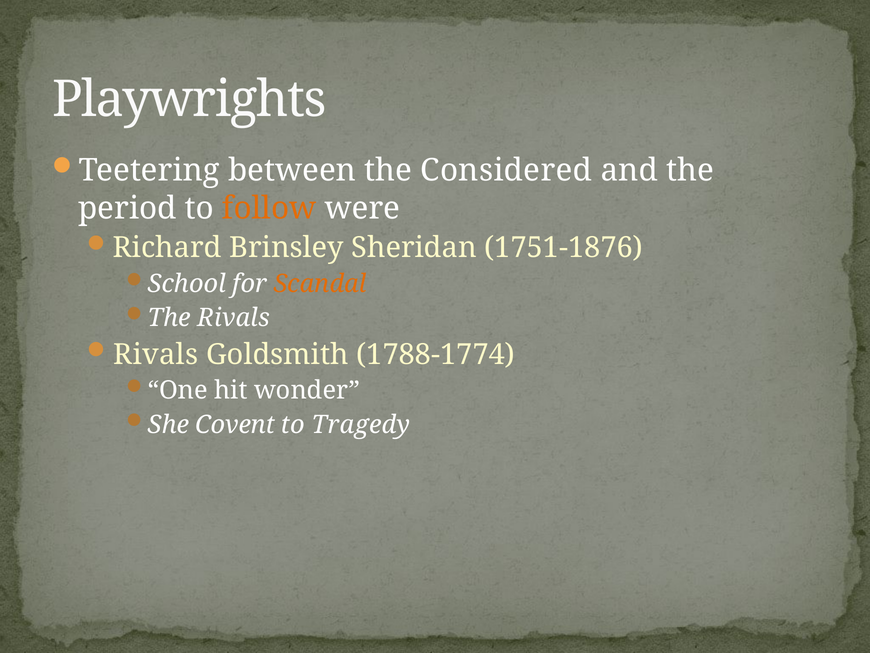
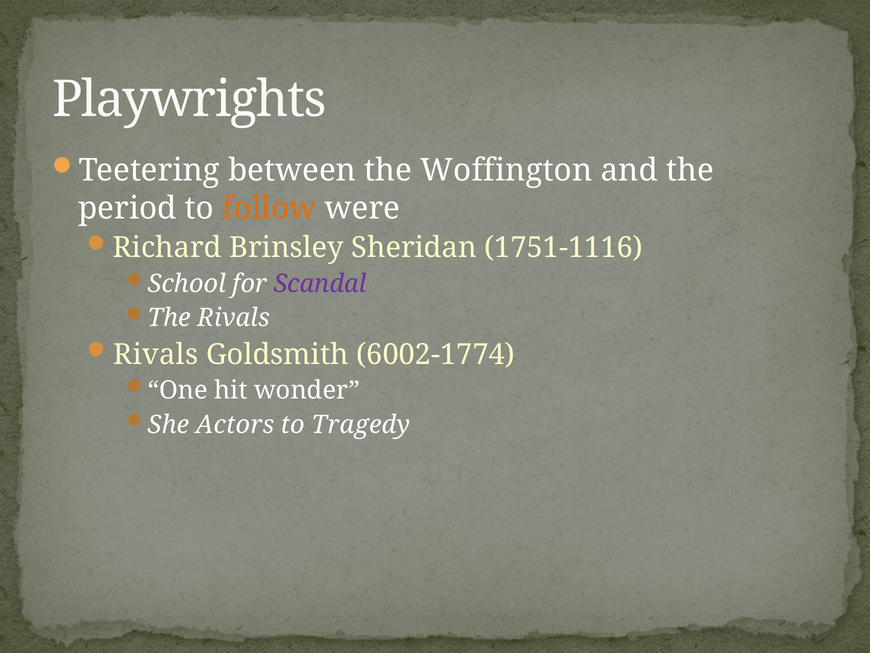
Considered: Considered -> Woffington
1751-1876: 1751-1876 -> 1751-1116
Scandal colour: orange -> purple
1788-1774: 1788-1774 -> 6002-1774
Covent: Covent -> Actors
